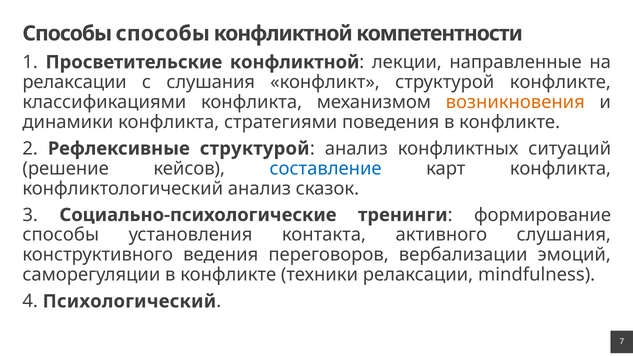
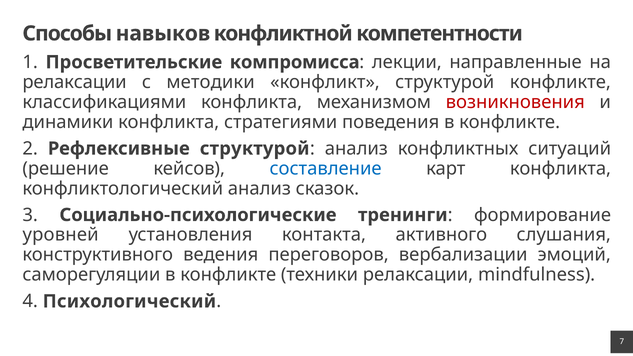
Способы способы: способы -> навыков
Просветительские конфликтной: конфликтной -> компромисса
с слушания: слушания -> методики
возникновения colour: orange -> red
способы at (61, 235): способы -> уровней
